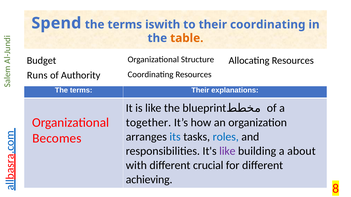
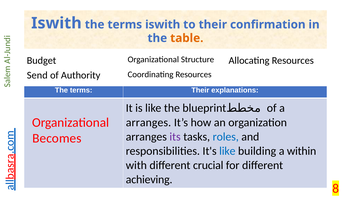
Spend at (56, 23): Spend -> Iswith
their coordinating: coordinating -> confirmation
Runs: Runs -> Send
together at (148, 123): together -> arranges
its colour: blue -> purple
like at (227, 151) colour: purple -> blue
about: about -> within
